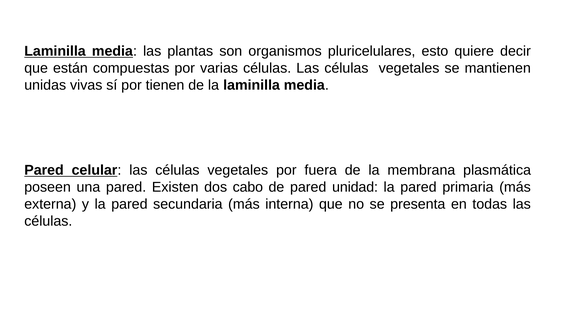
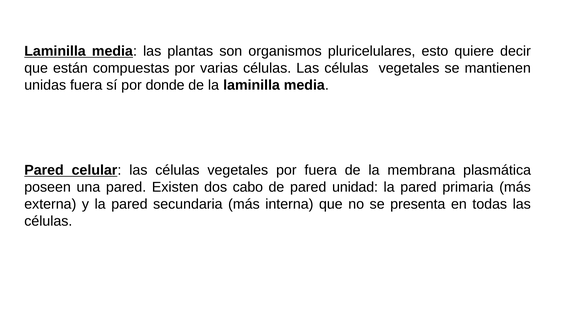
unidas vivas: vivas -> fuera
tienen: tienen -> donde
